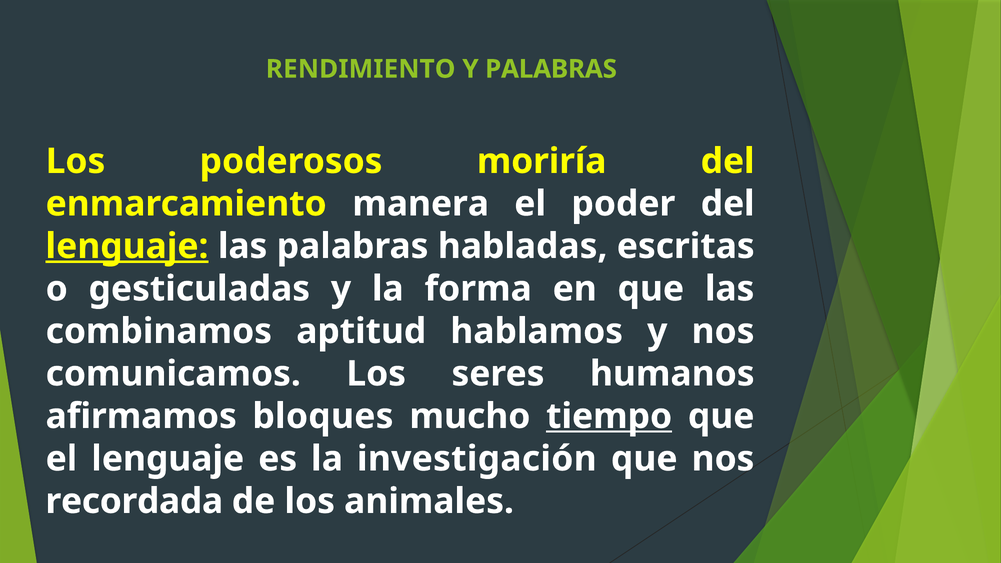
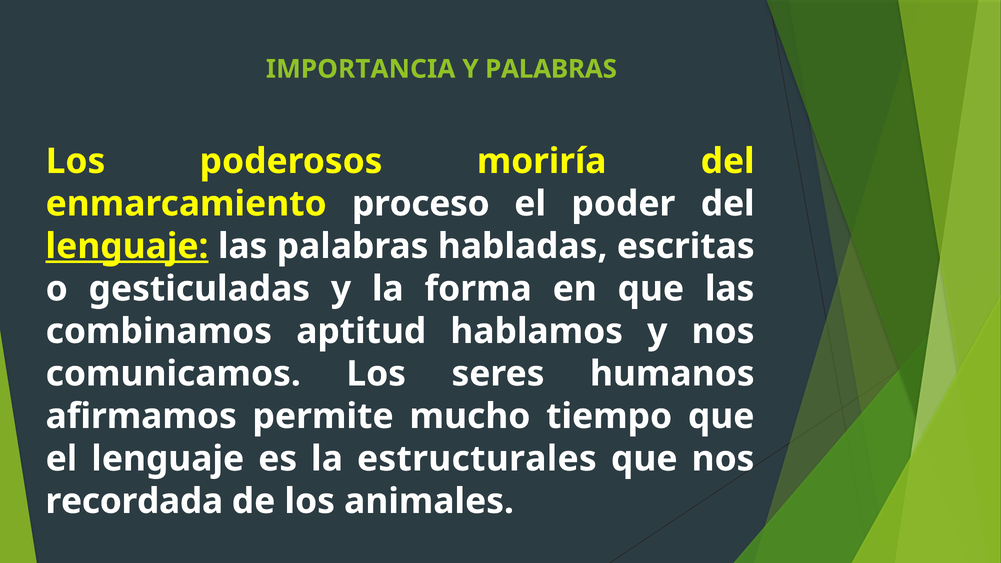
RENDIMIENTO: RENDIMIENTO -> IMPORTANCIA
manera: manera -> proceso
bloques: bloques -> permite
tiempo underline: present -> none
investigación: investigación -> estructurales
